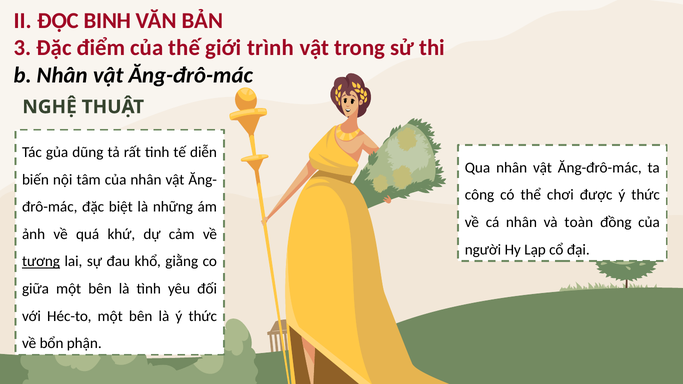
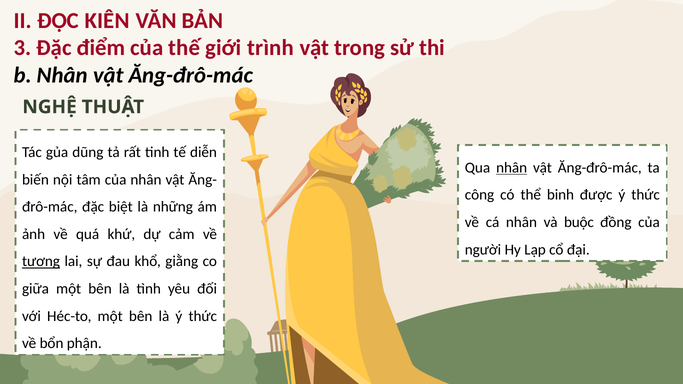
BINH: BINH -> KIÊN
nhân at (512, 168) underline: none -> present
chơi: chơi -> binh
toàn: toàn -> buộc
